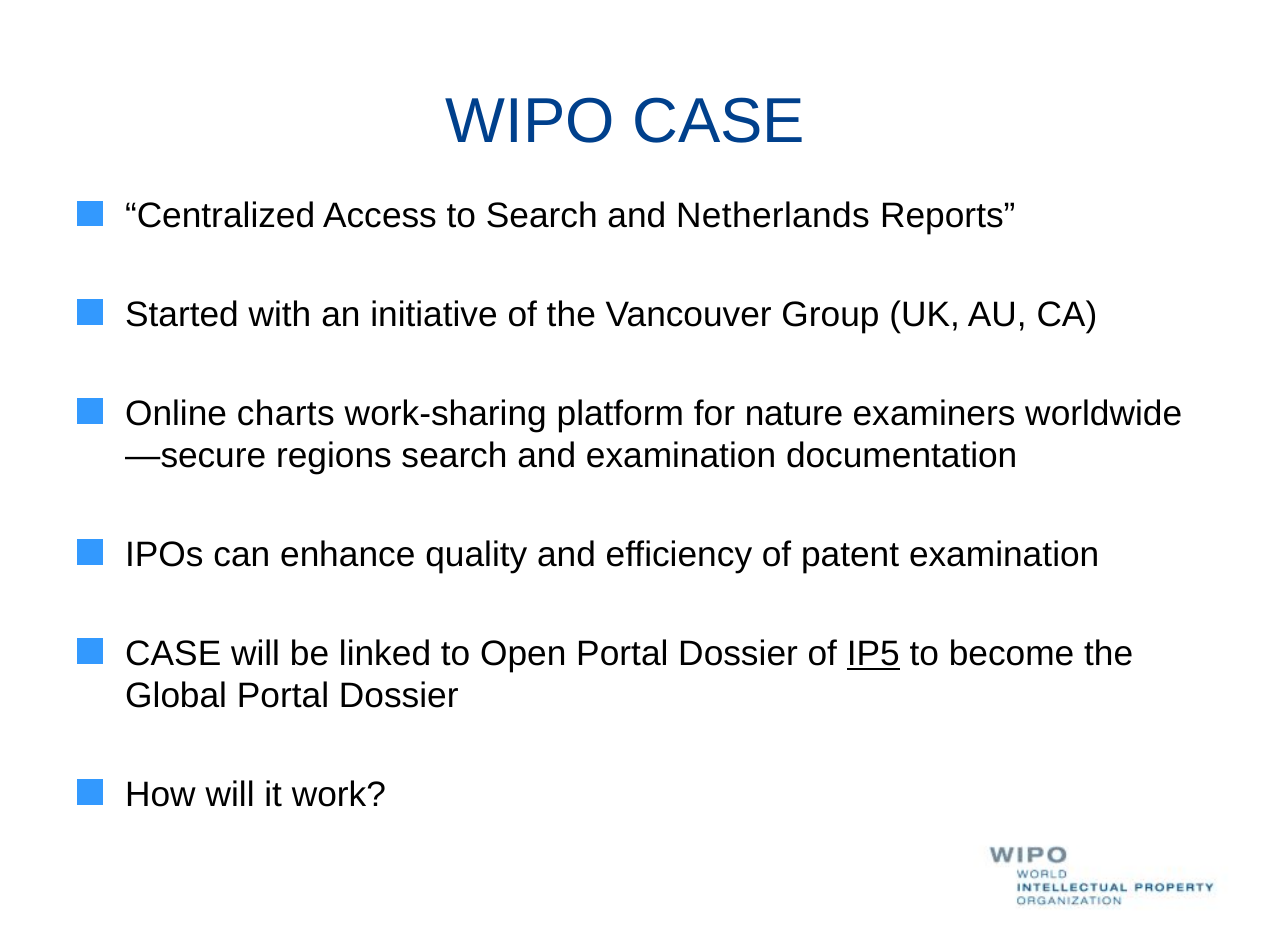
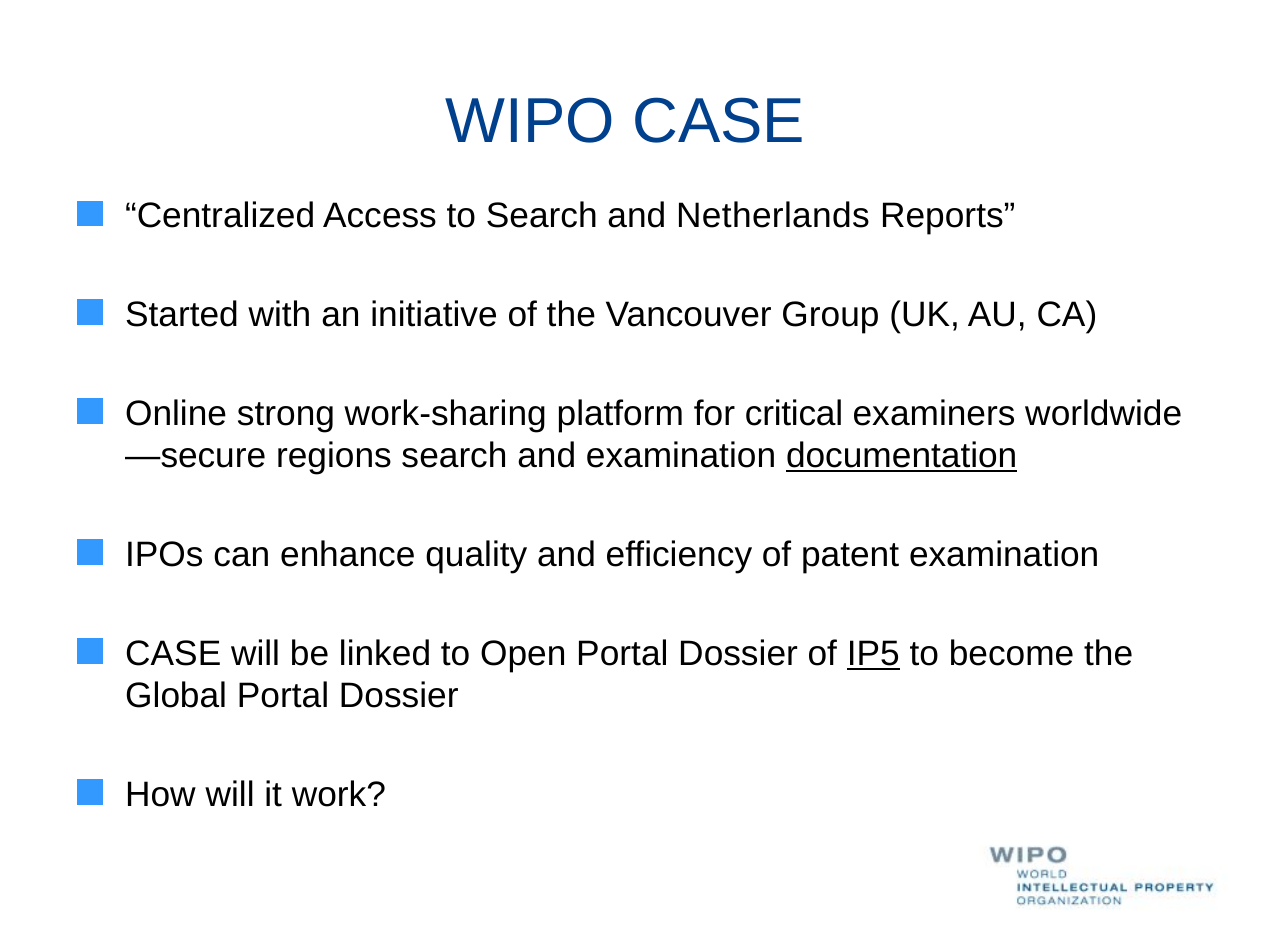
charts: charts -> strong
nature: nature -> critical
documentation underline: none -> present
